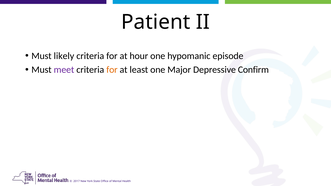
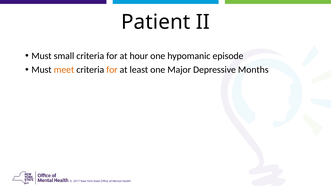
likely: likely -> small
meet colour: purple -> orange
Confirm: Confirm -> Months
